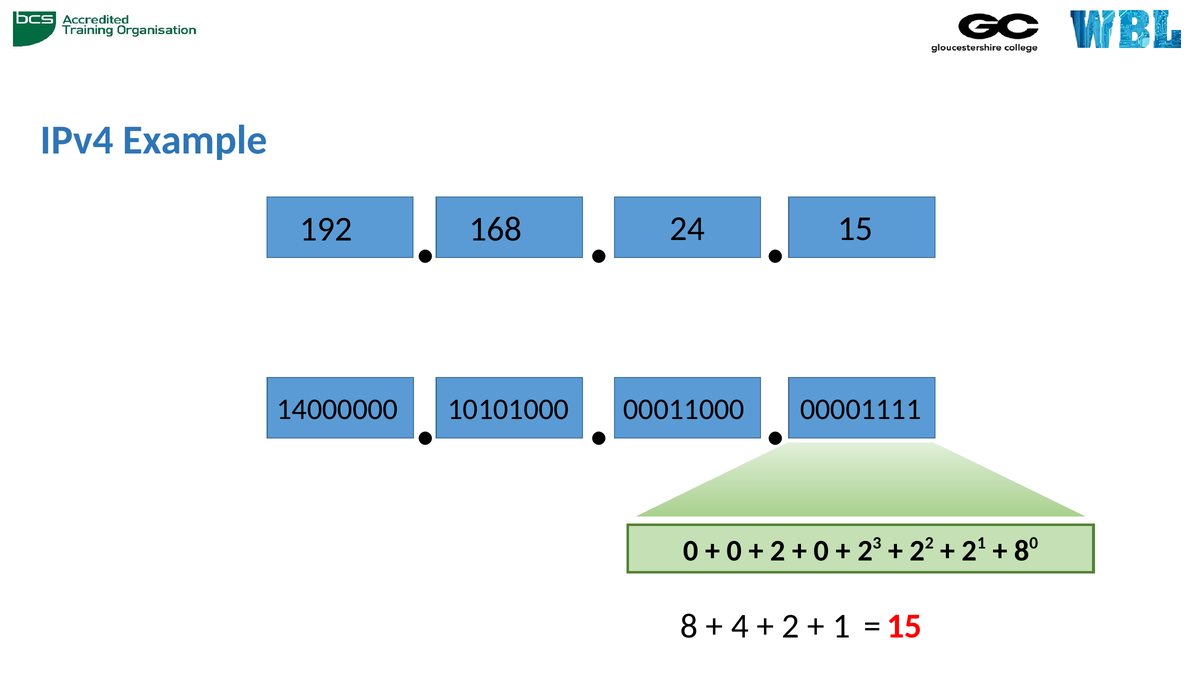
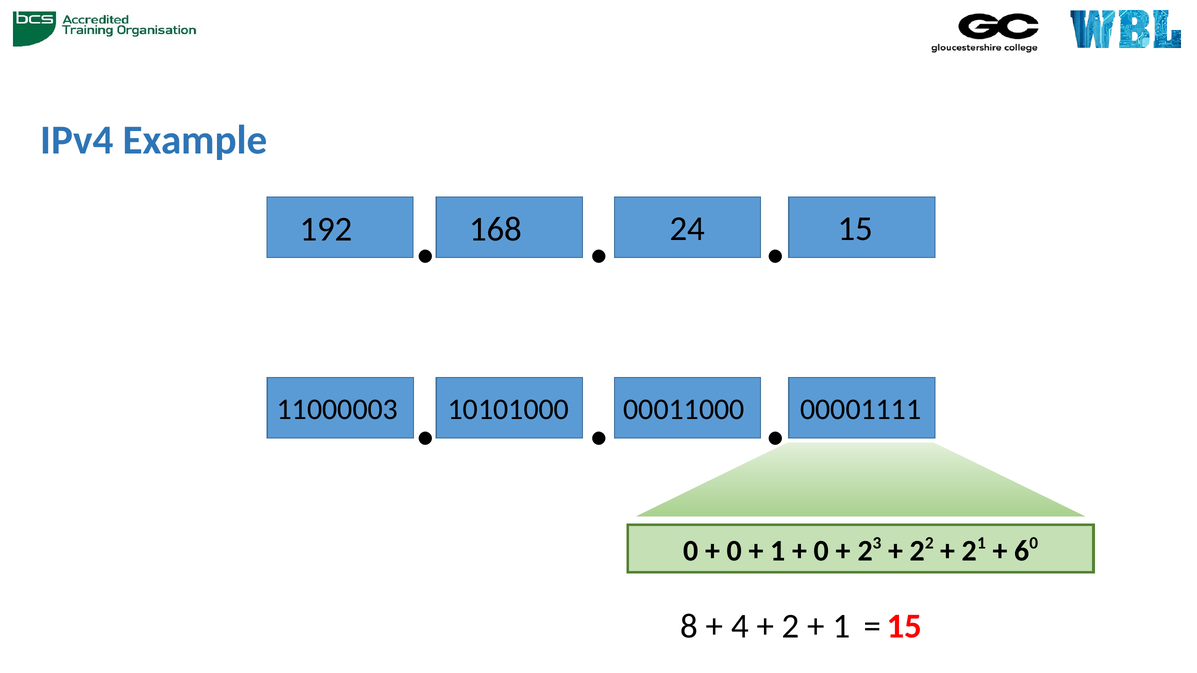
14000000: 14000000 -> 11000003
2 at (778, 551): 2 -> 1
8 at (1022, 551): 8 -> 6
